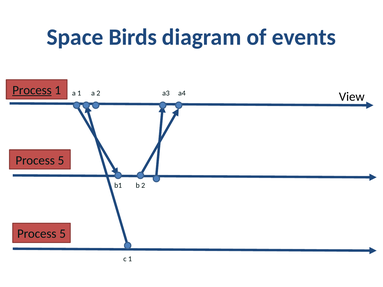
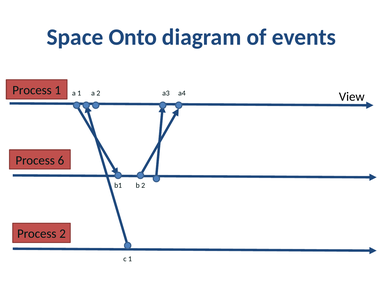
Birds: Birds -> Onto
Process at (32, 90) underline: present -> none
5 at (61, 161): 5 -> 6
5 at (63, 234): 5 -> 2
